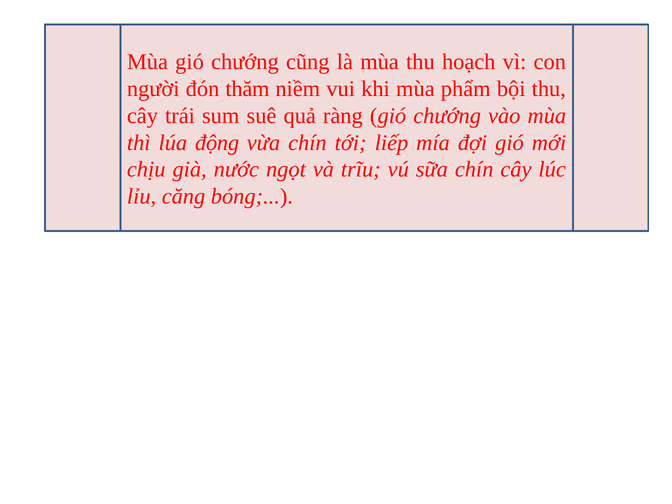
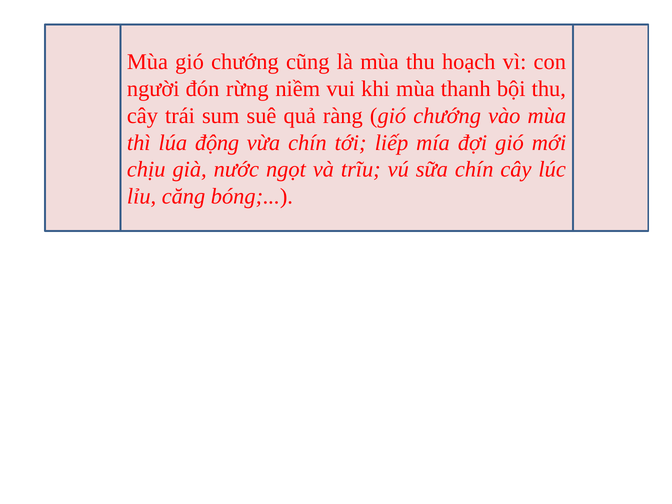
thăm: thăm -> rừng
phẩm: phẩm -> thanh
